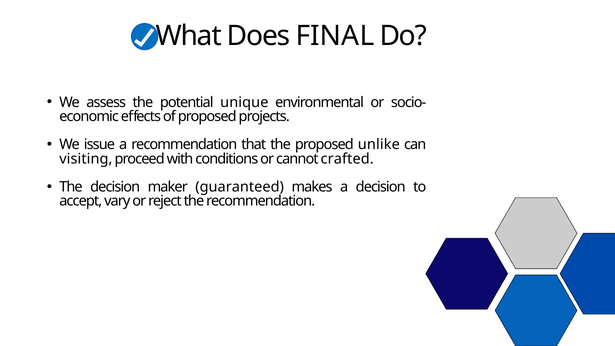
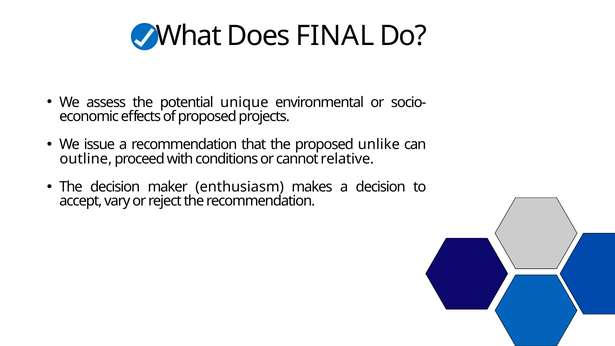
visiting: visiting -> outline
crafted: crafted -> relative
guaranteed: guaranteed -> enthusiasm
